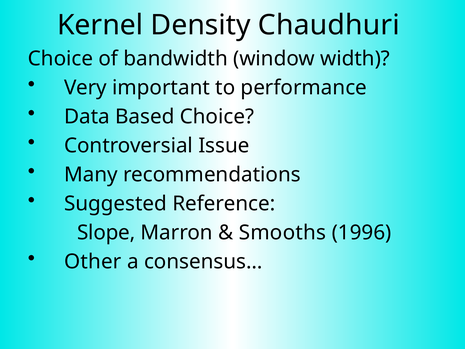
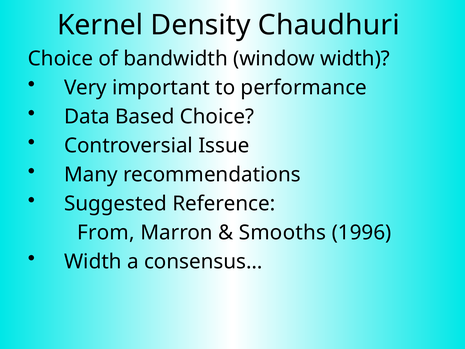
Slope: Slope -> From
Other at (93, 261): Other -> Width
